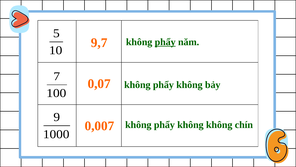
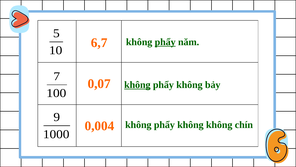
9,7: 9,7 -> 6,7
không at (137, 85) underline: none -> present
0,007: 0,007 -> 0,004
